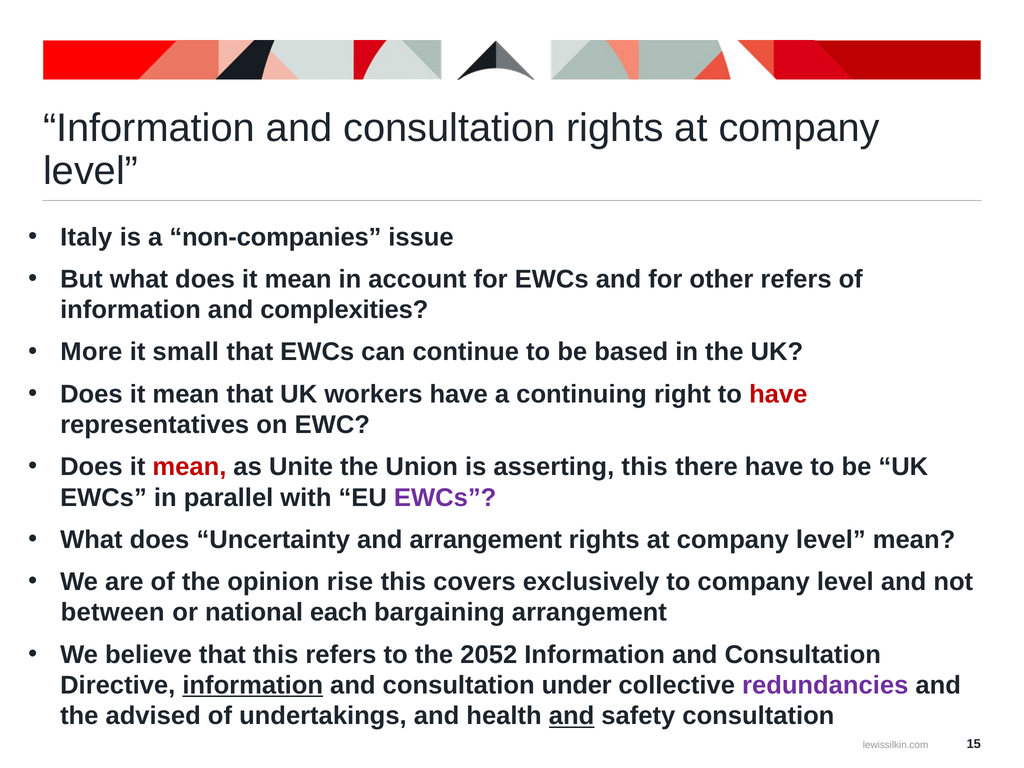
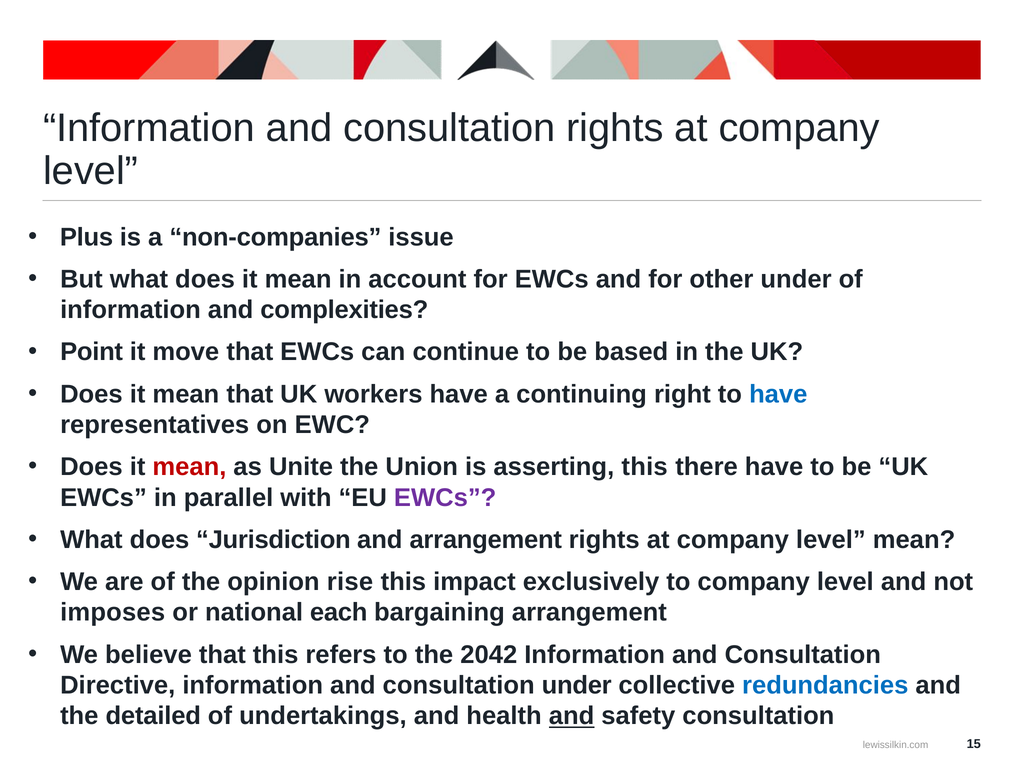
Italy: Italy -> Plus
other refers: refers -> under
More: More -> Point
small: small -> move
have at (778, 394) colour: red -> blue
Uncertainty: Uncertainty -> Jurisdiction
covers: covers -> impact
between: between -> imposes
2052: 2052 -> 2042
information at (253, 685) underline: present -> none
redundancies colour: purple -> blue
advised: advised -> detailed
